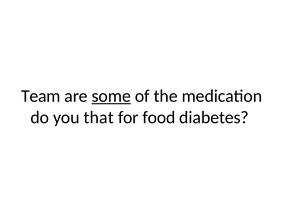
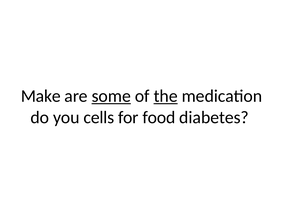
Team: Team -> Make
the underline: none -> present
that: that -> cells
